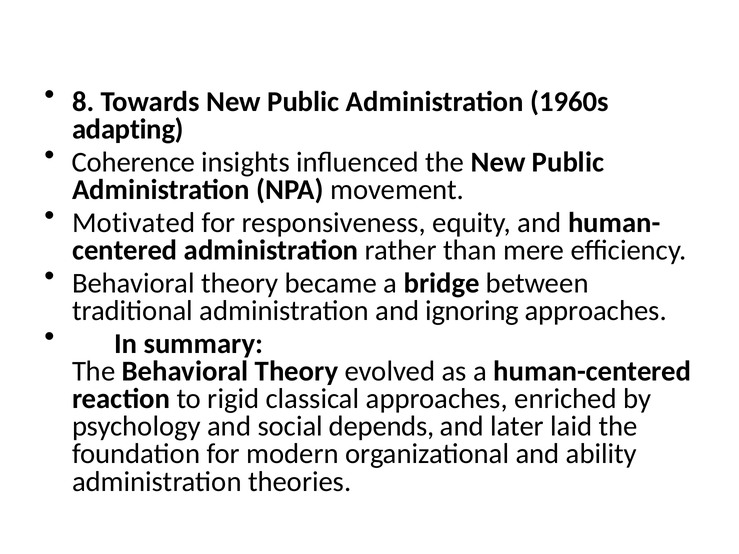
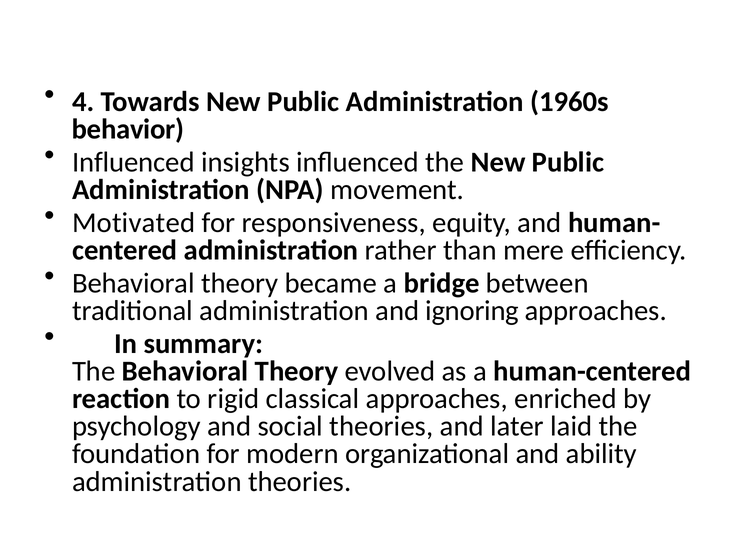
8: 8 -> 4
adapting: adapting -> behavior
Coherence at (133, 162): Coherence -> Influenced
social depends: depends -> theories
